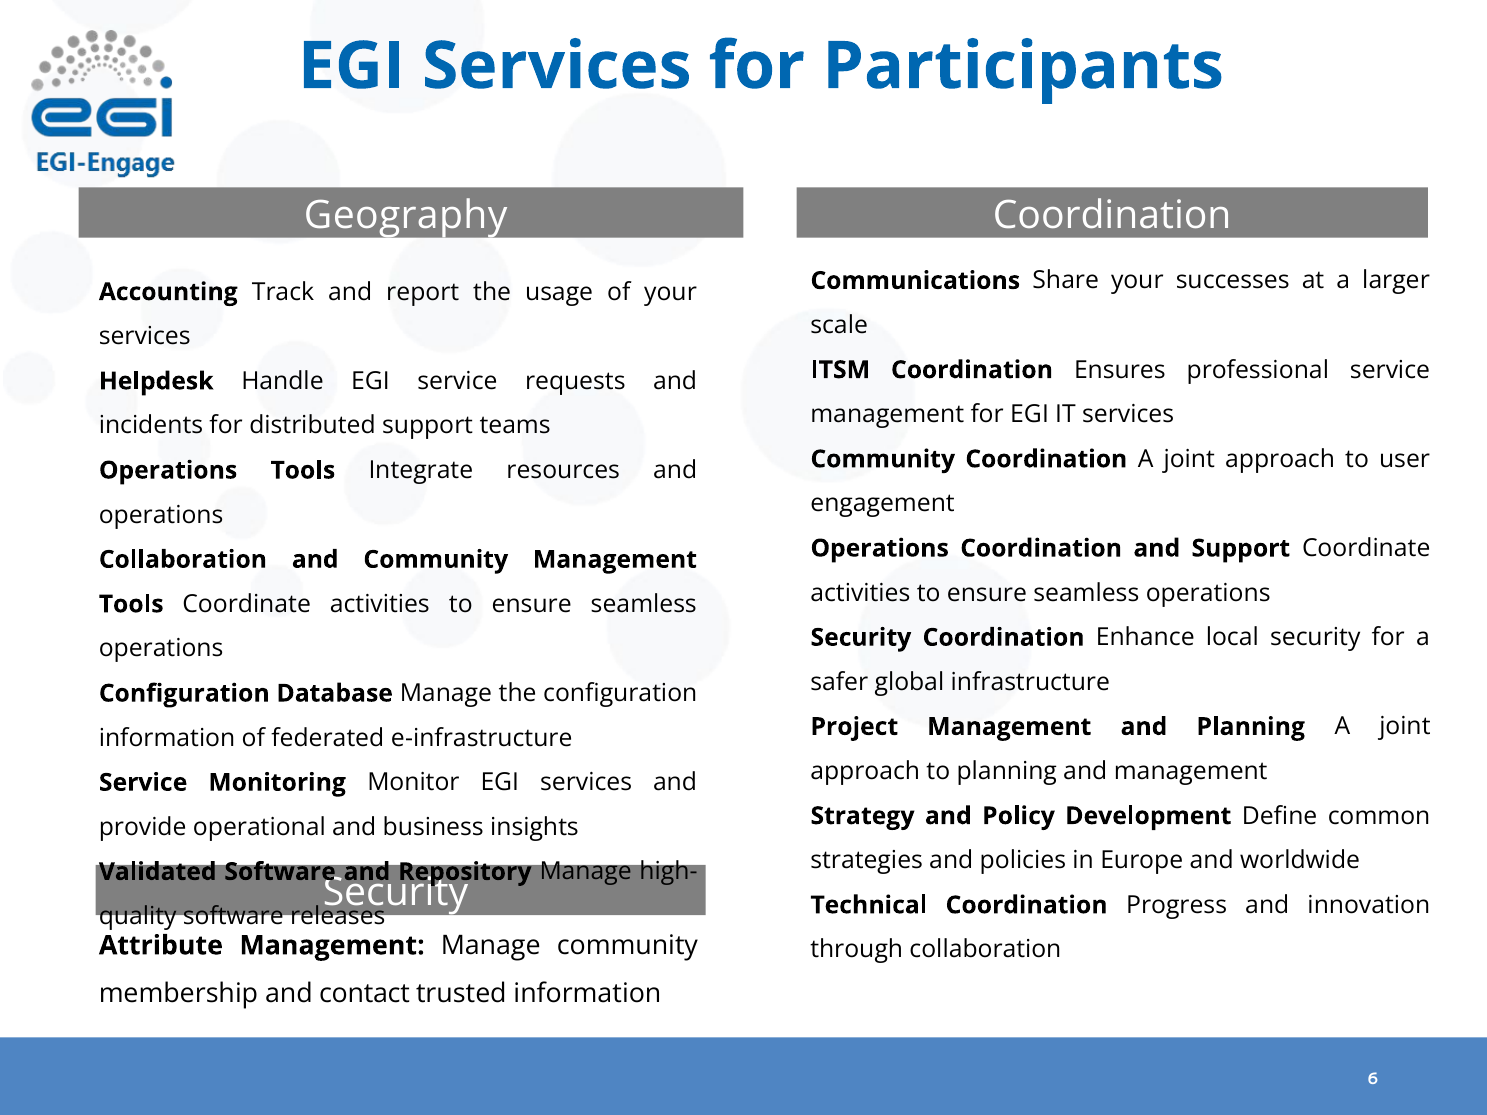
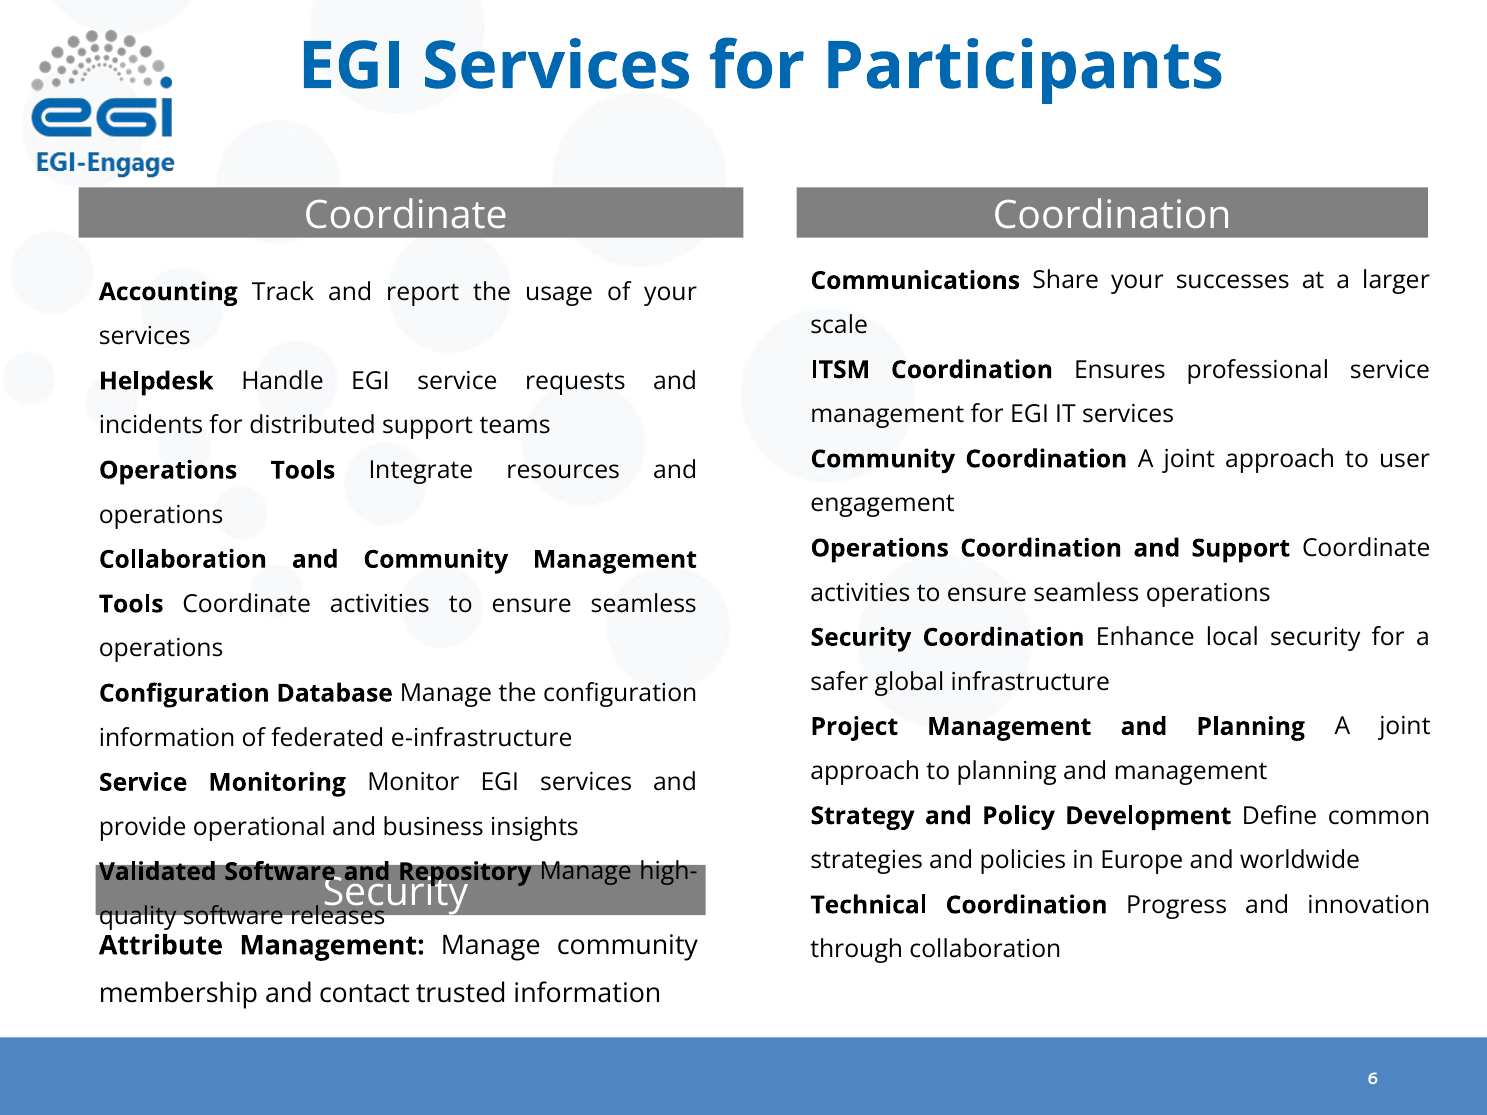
Geography at (406, 215): Geography -> Coordinate
